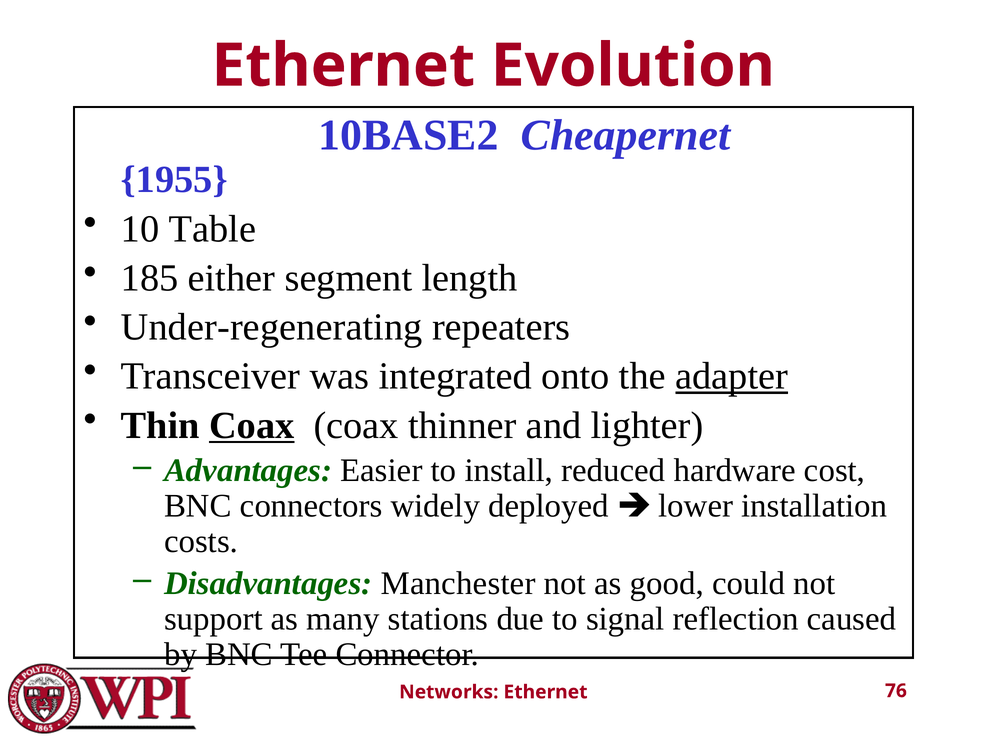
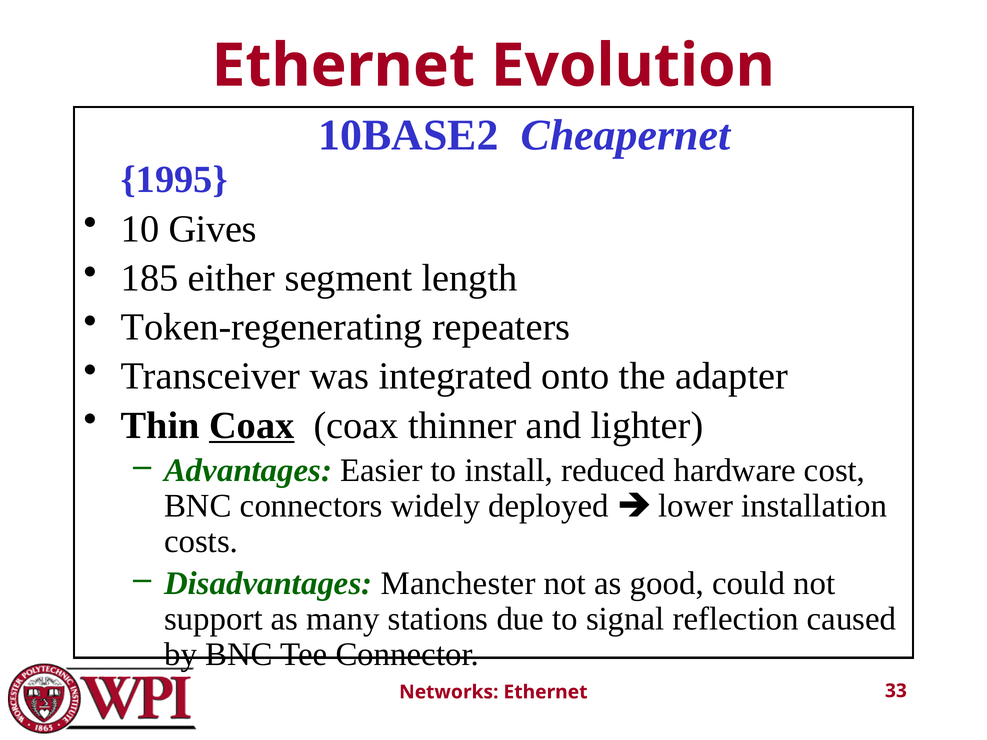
1955: 1955 -> 1995
Table: Table -> Gives
Under-regenerating: Under-regenerating -> Token-regenerating
adapter underline: present -> none
76: 76 -> 33
